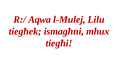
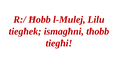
Aqwa: Aqwa -> Ħobb
mhux: mhux -> tħobb
